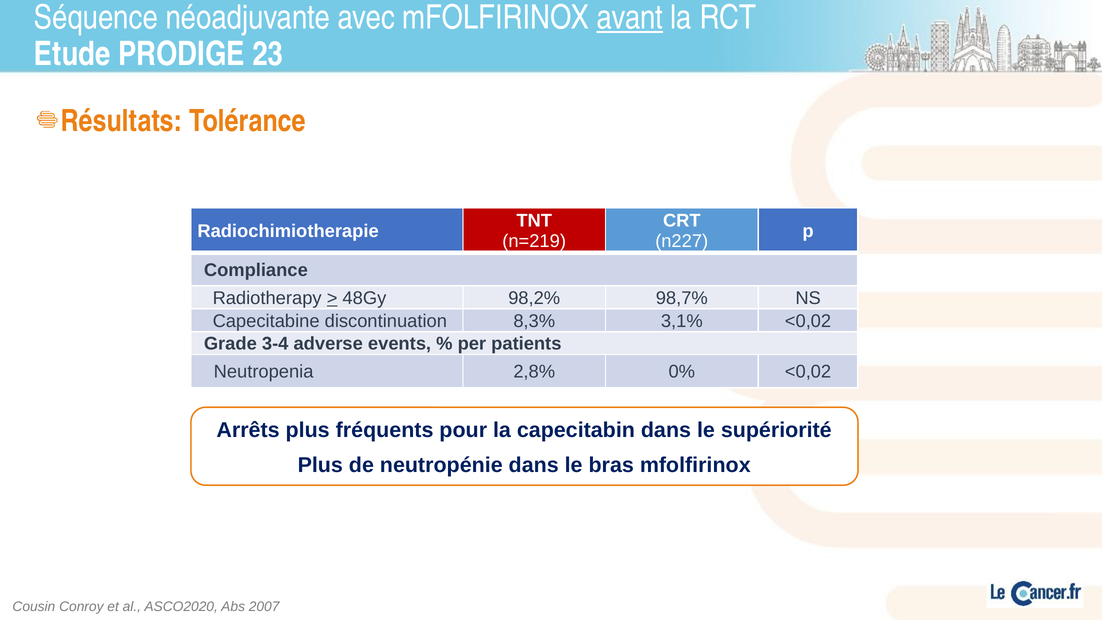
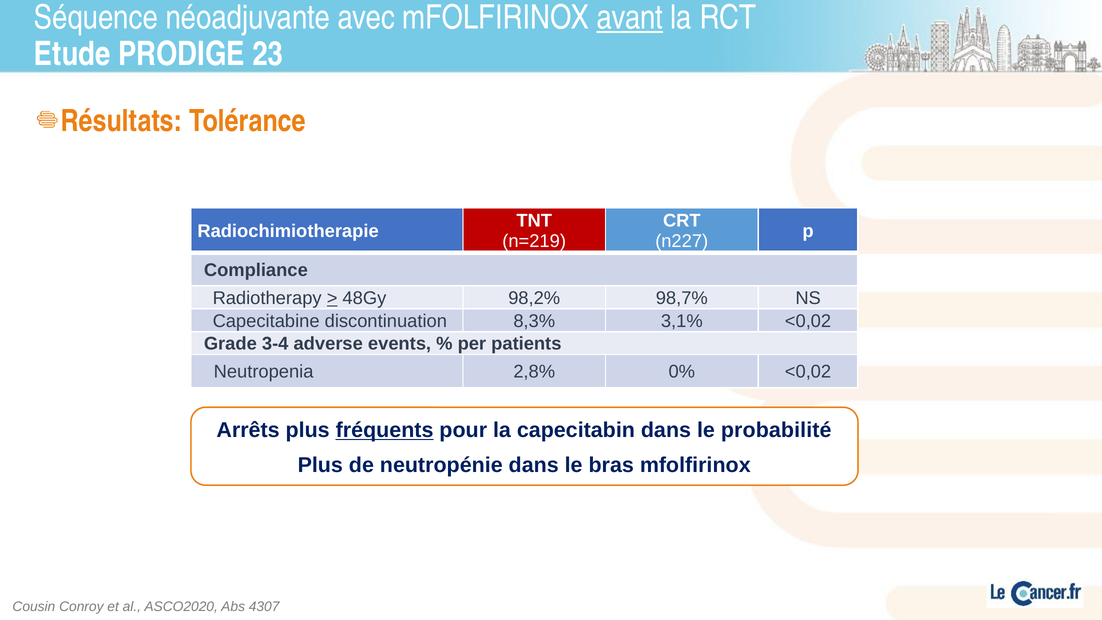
fréquents underline: none -> present
supériorité: supériorité -> probabilité
2007: 2007 -> 4307
